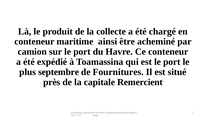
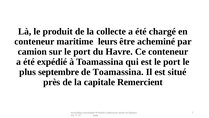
ainsi: ainsi -> leurs
de Fournitures: Fournitures -> Toamassina
